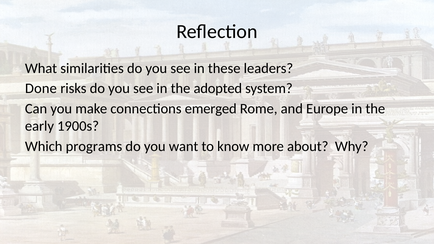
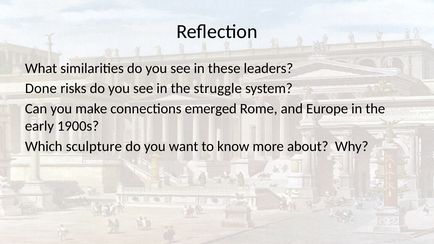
adopted: adopted -> struggle
programs: programs -> sculpture
